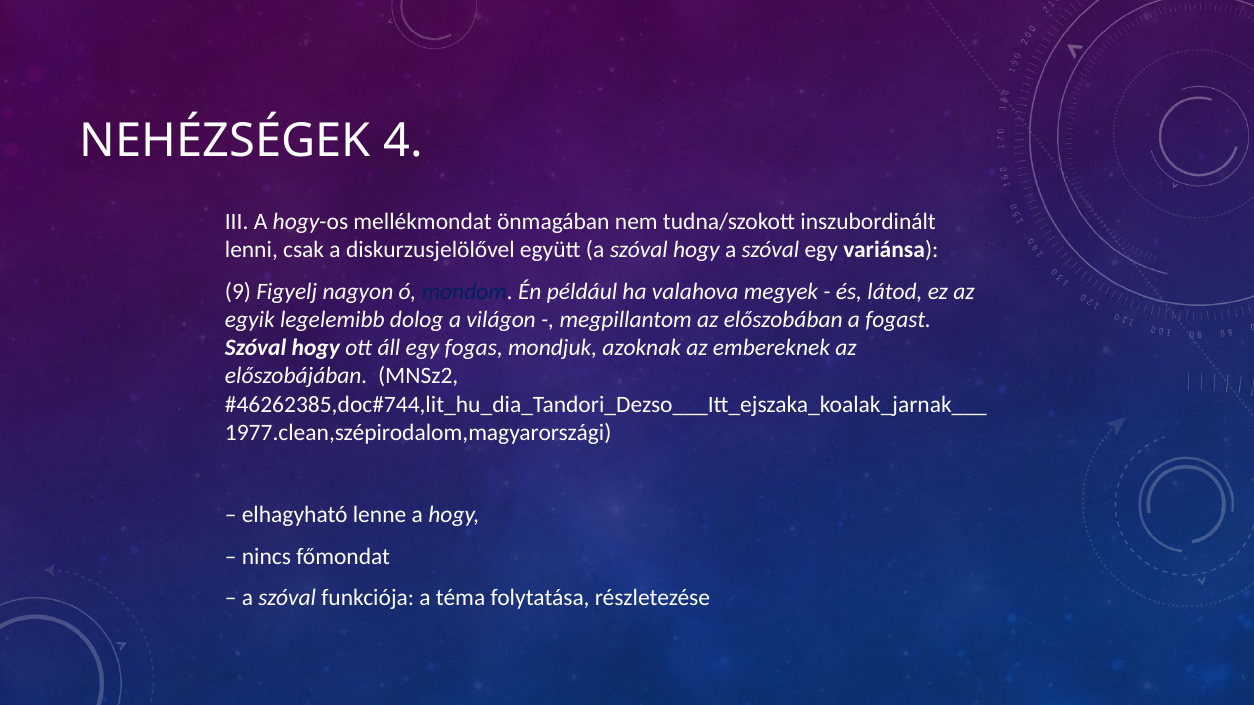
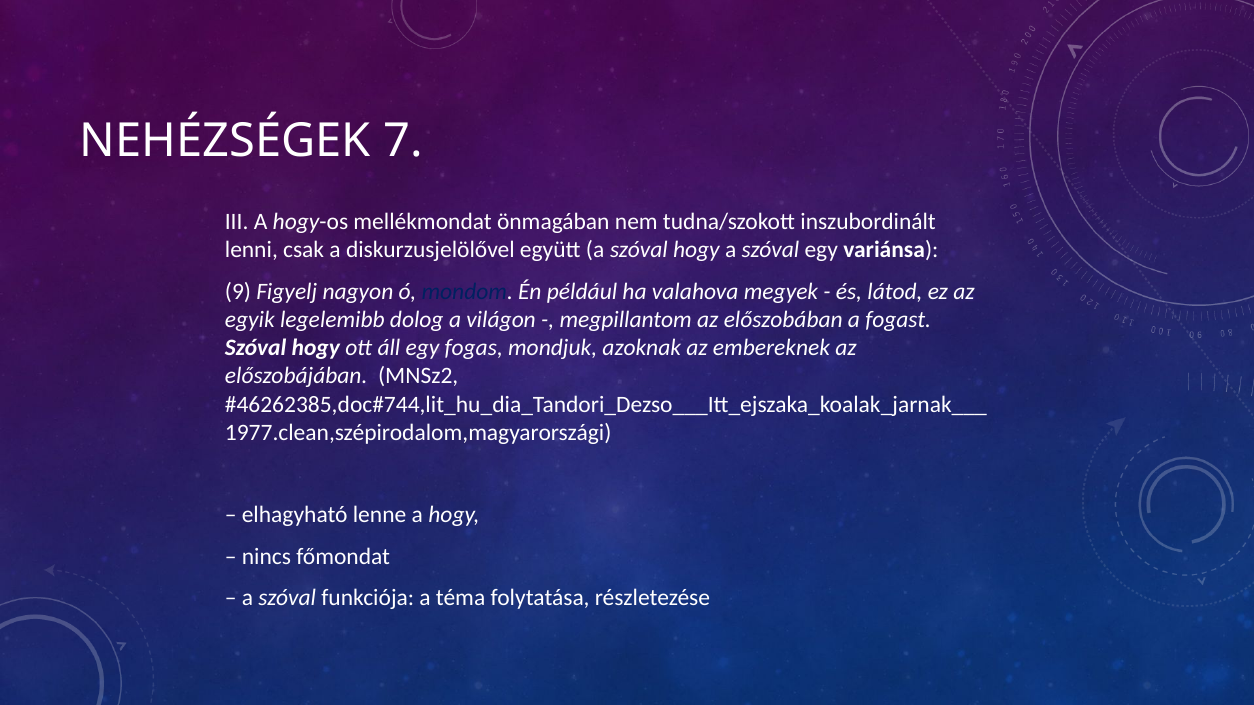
4: 4 -> 7
